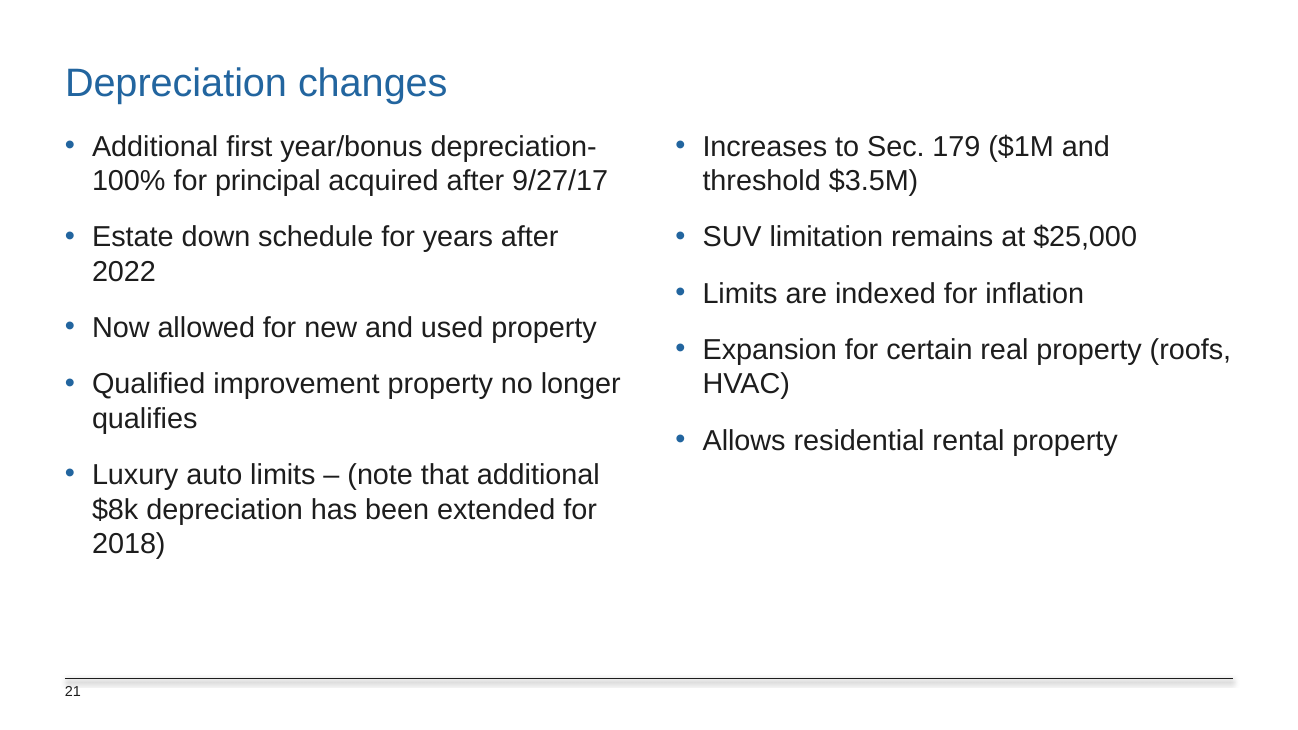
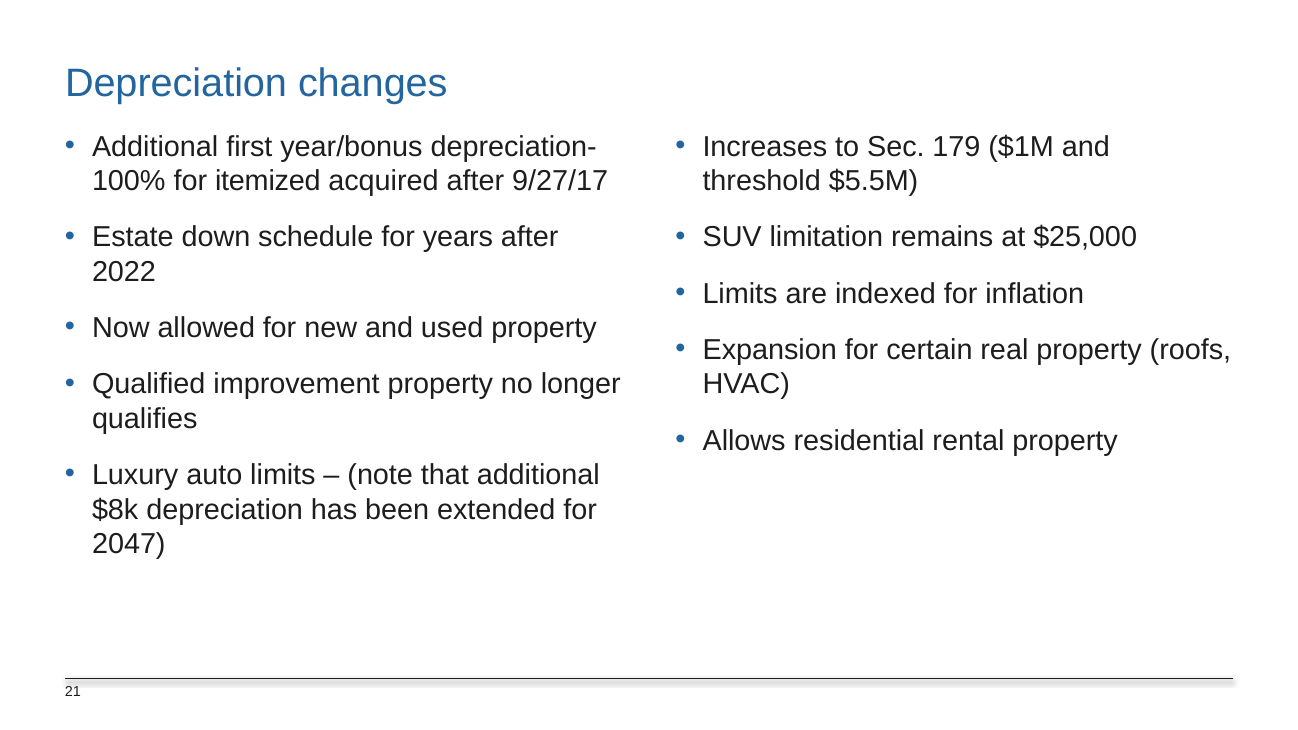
principal: principal -> itemized
$3.5M: $3.5M -> $5.5M
2018: 2018 -> 2047
